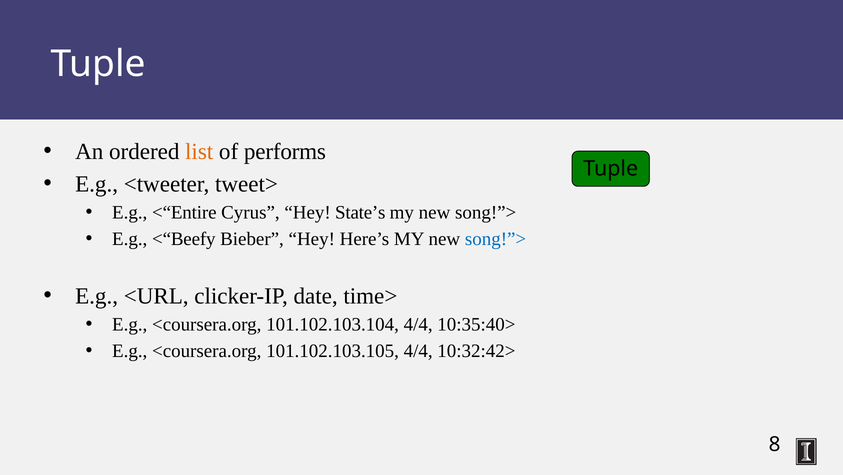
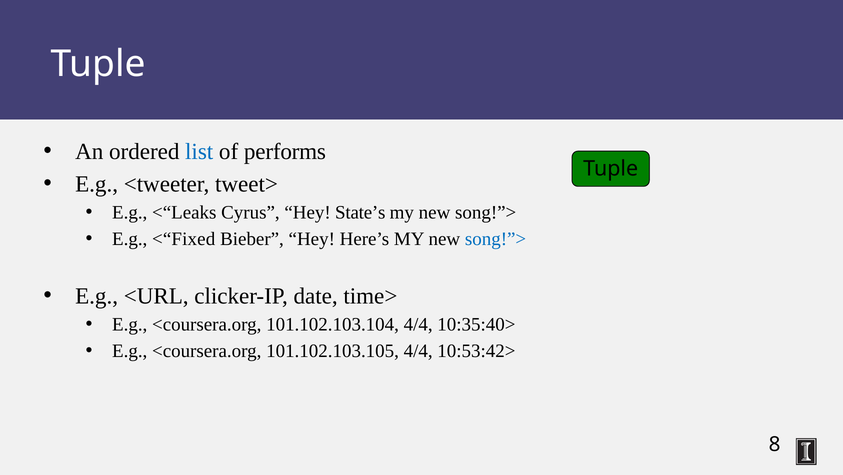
list colour: orange -> blue
<“Entire: <“Entire -> <“Leaks
<“Beefy: <“Beefy -> <“Fixed
10:32:42>: 10:32:42> -> 10:53:42>
